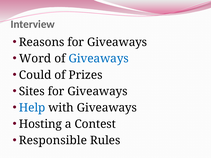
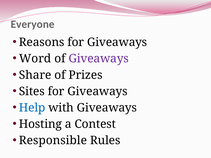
Interview: Interview -> Everyone
Giveaways at (99, 59) colour: blue -> purple
Could: Could -> Share
